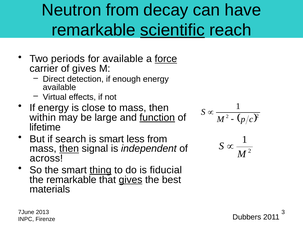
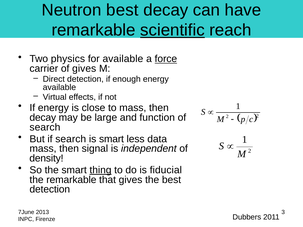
Neutron from: from -> best
periods: periods -> physics
within at (43, 118): within -> decay
function underline: present -> none
lifetime at (45, 127): lifetime -> search
less from: from -> data
then at (69, 149) underline: present -> none
across: across -> density
gives at (131, 180) underline: present -> none
materials at (50, 190): materials -> detection
